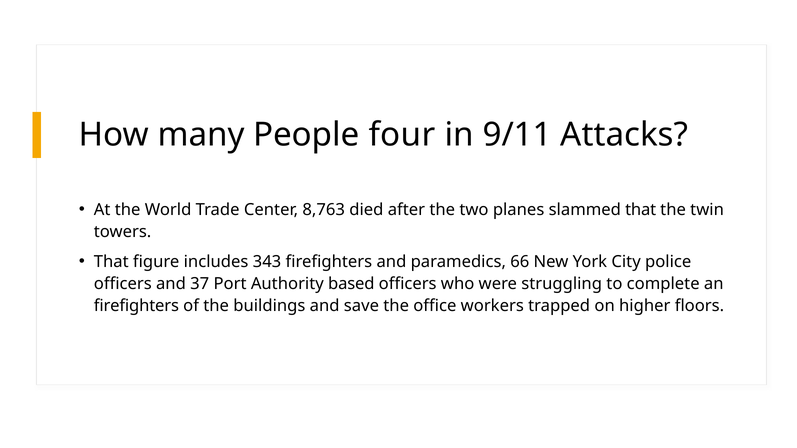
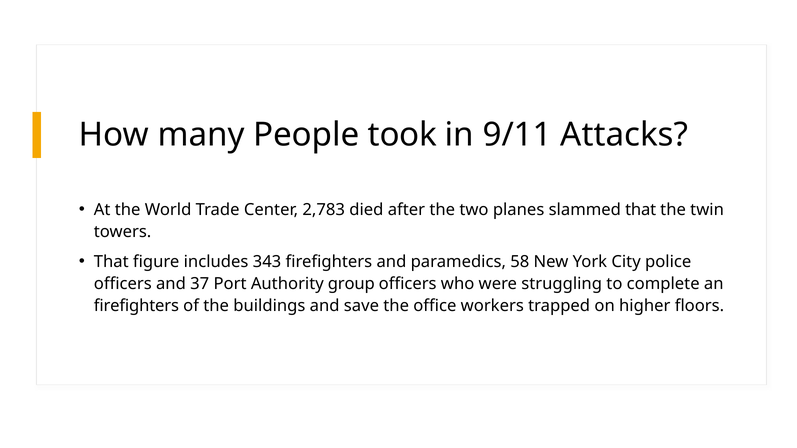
four: four -> took
8,763: 8,763 -> 2,783
66: 66 -> 58
based: based -> group
